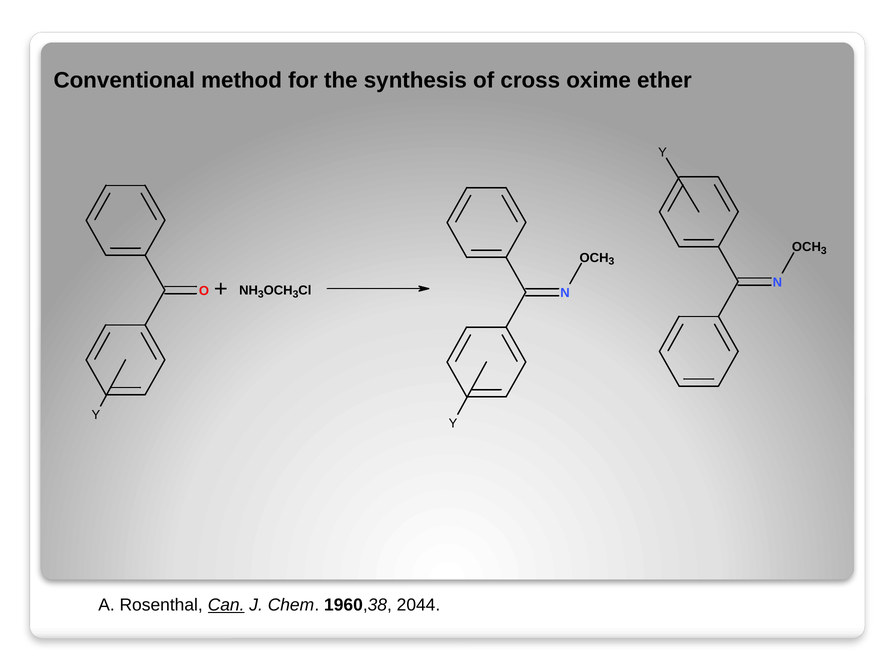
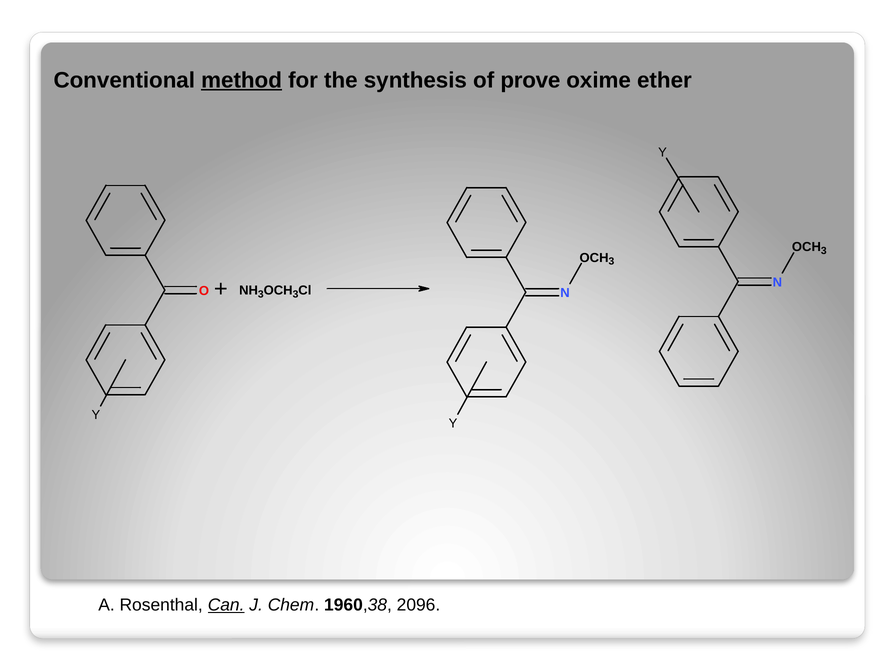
method underline: none -> present
cross: cross -> prove
2044: 2044 -> 2096
